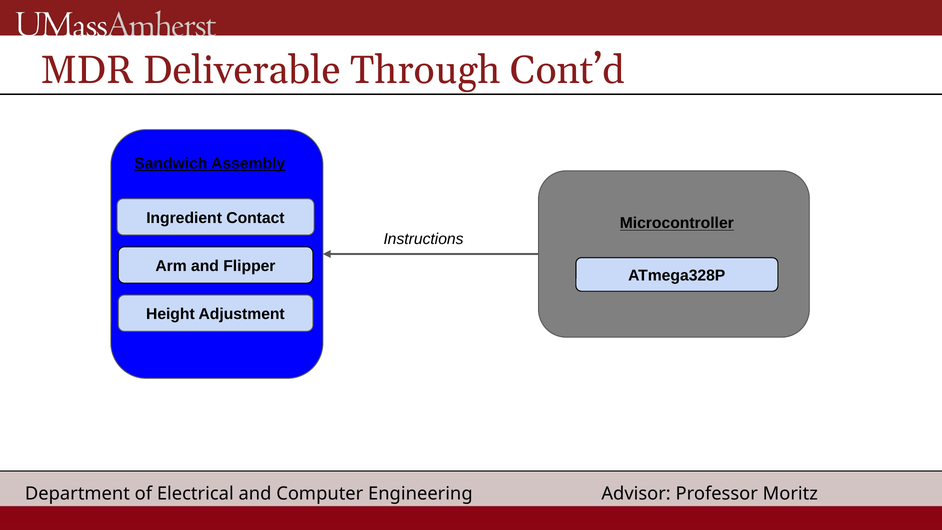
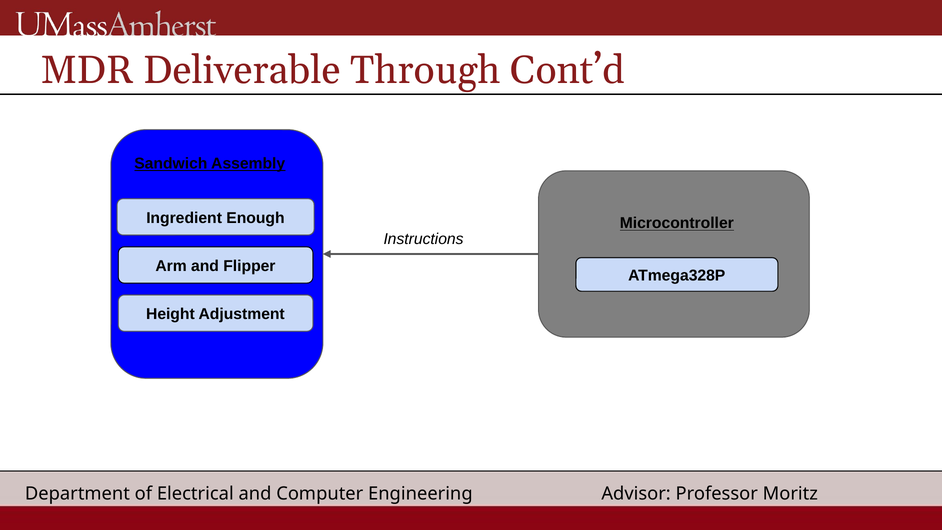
Contact: Contact -> Enough
